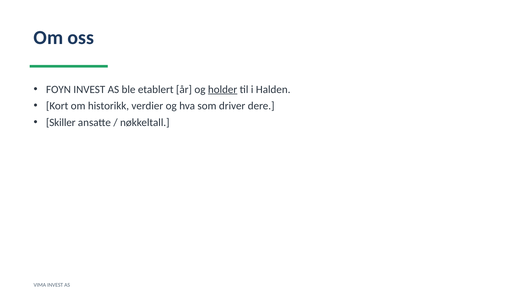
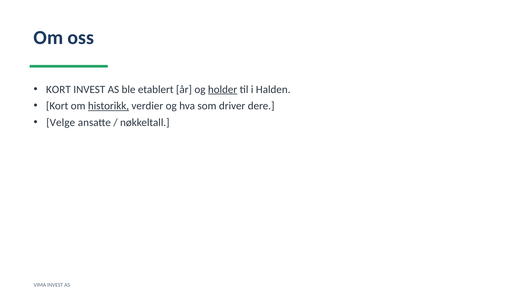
FOYN at (58, 90): FOYN -> KORT
historikk underline: none -> present
Skiller: Skiller -> Velge
